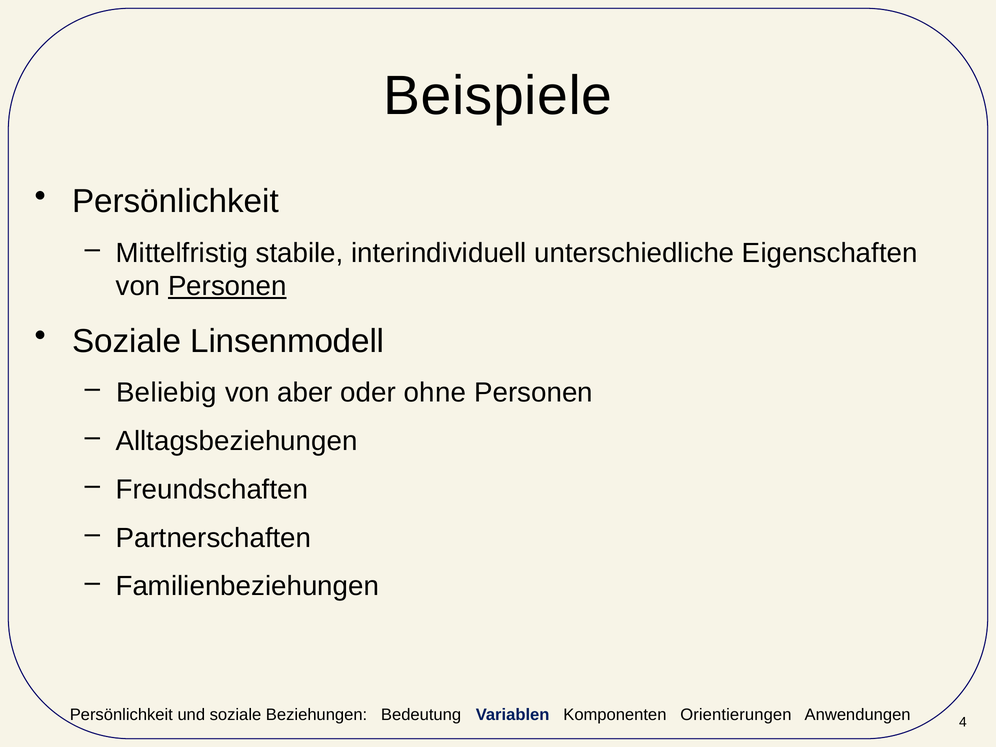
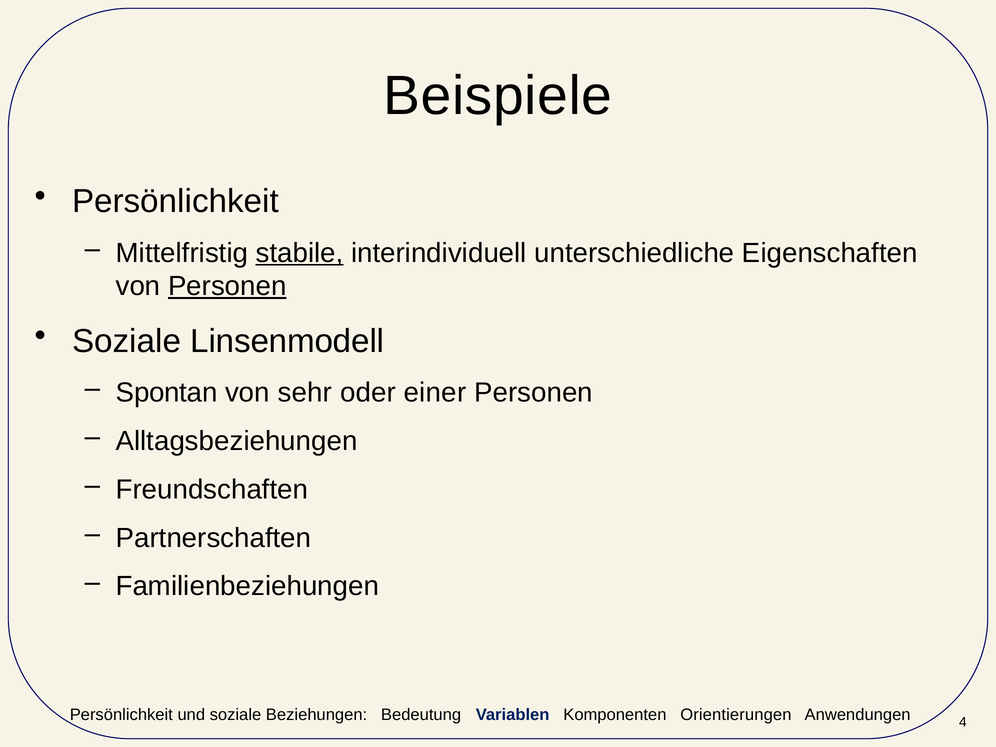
stabile underline: none -> present
Beliebig: Beliebig -> Spontan
aber: aber -> sehr
ohne: ohne -> einer
